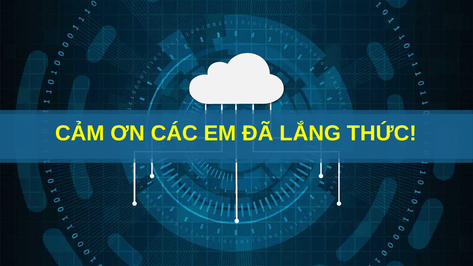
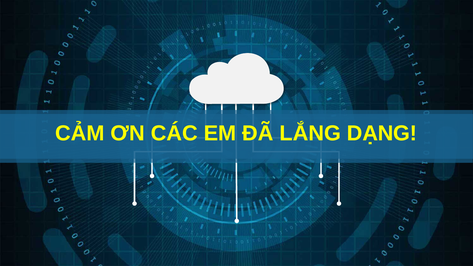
THỨC: THỨC -> DẠNG
